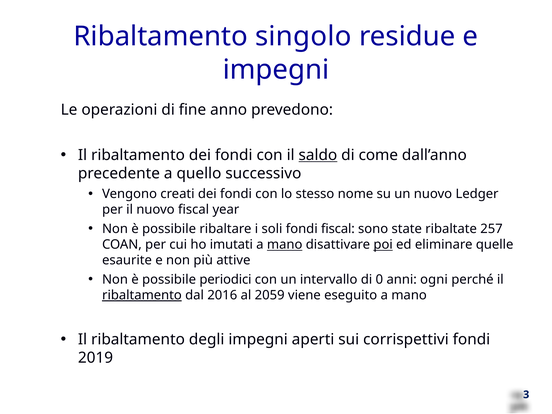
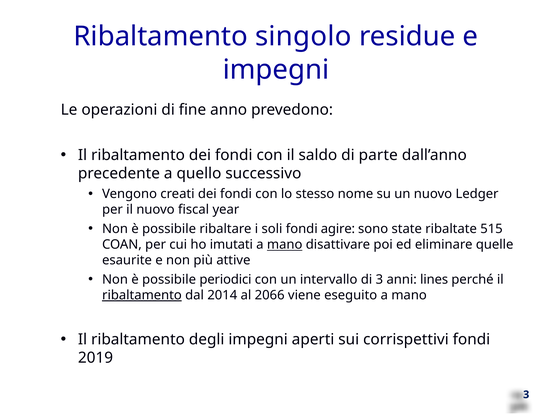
saldo underline: present -> none
come: come -> parte
fondi fiscal: fiscal -> agire
257: 257 -> 515
poi underline: present -> none
di 0: 0 -> 3
ogni: ogni -> lines
2016: 2016 -> 2014
2059: 2059 -> 2066
